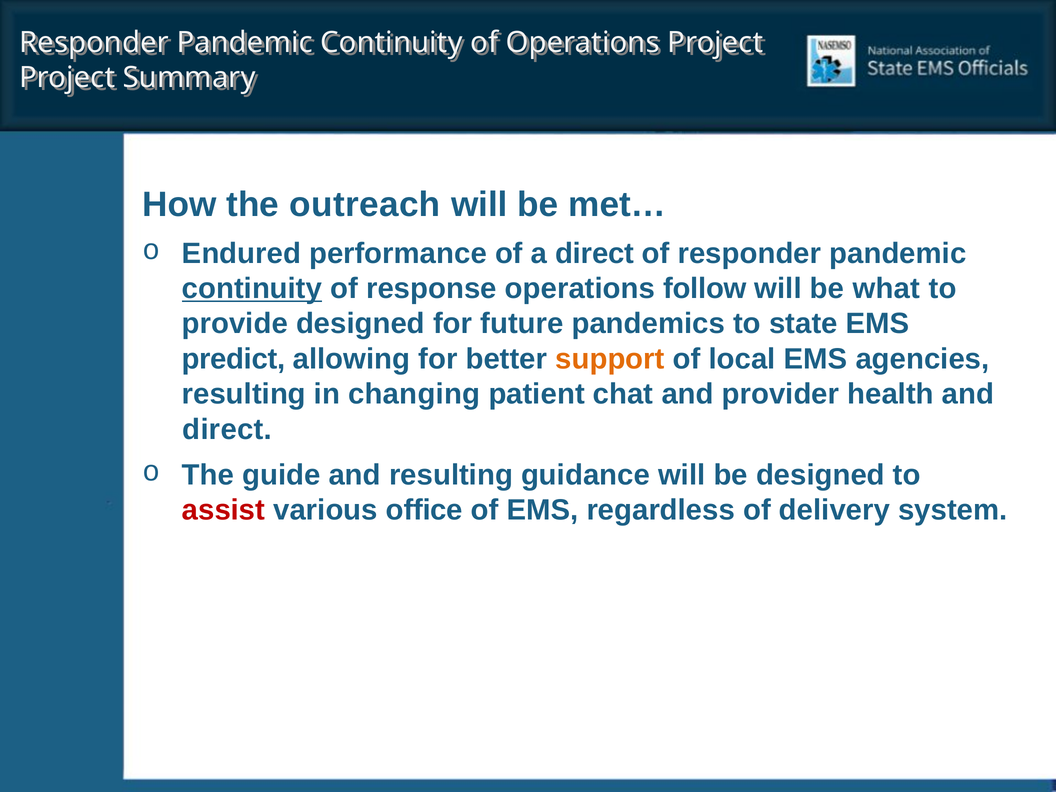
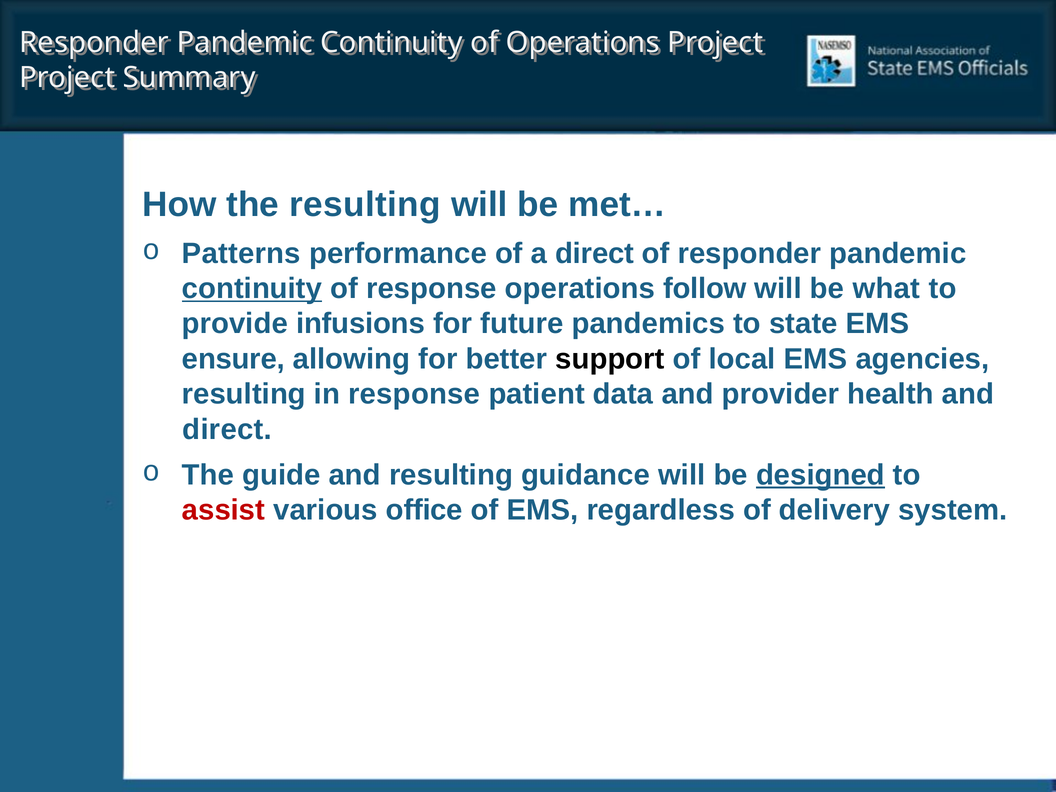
the outreach: outreach -> resulting
Endured: Endured -> Patterns
provide designed: designed -> infusions
predict: predict -> ensure
support colour: orange -> black
in changing: changing -> response
chat: chat -> data
designed at (820, 475) underline: none -> present
